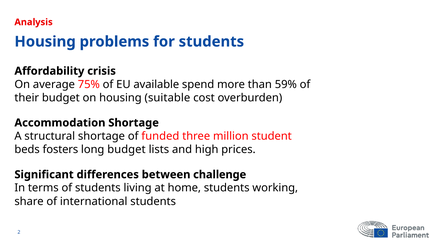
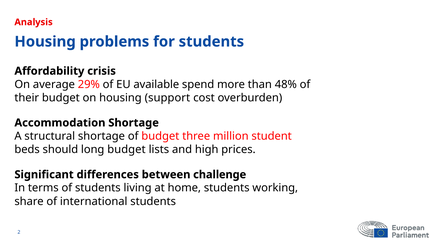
75%: 75% -> 29%
59%: 59% -> 48%
suitable: suitable -> support
of funded: funded -> budget
fosters: fosters -> should
